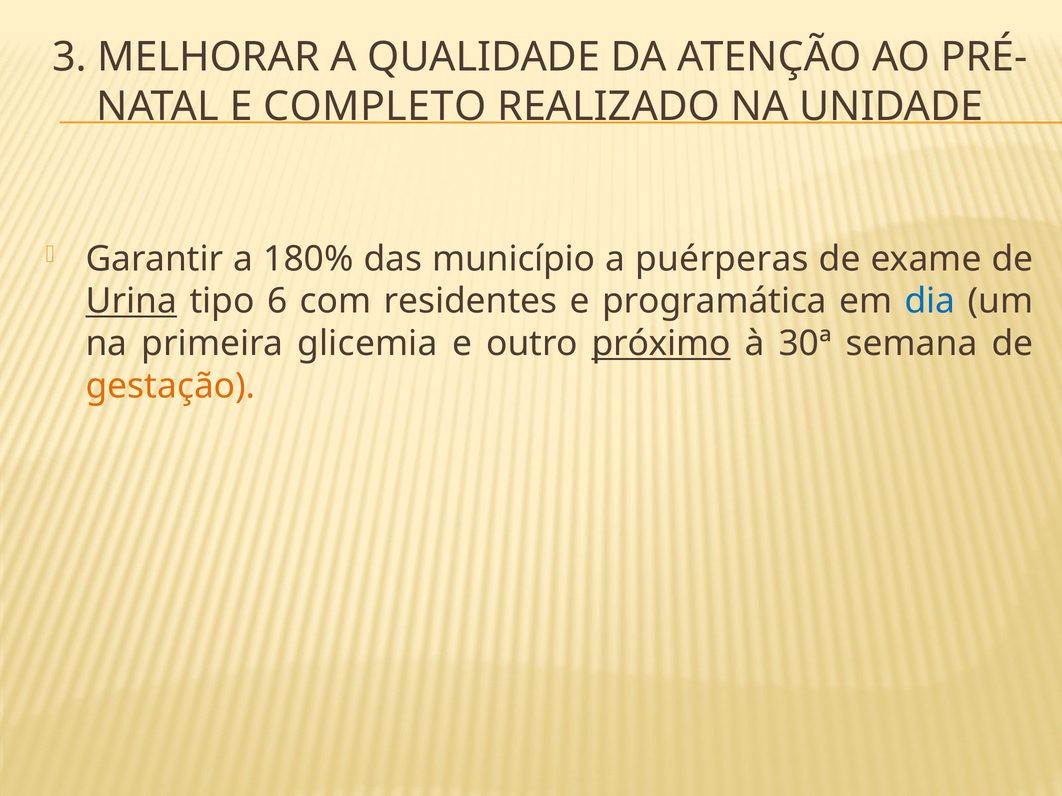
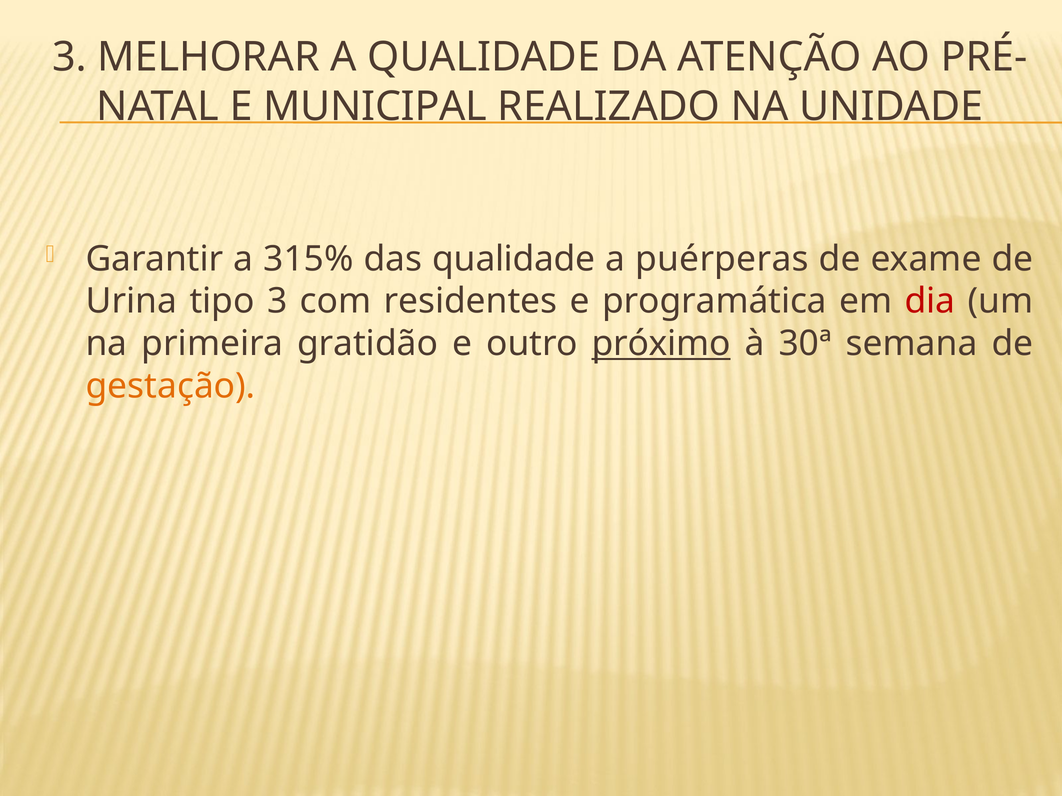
COMPLETO: COMPLETO -> MUNICIPAL
180%: 180% -> 315%
das município: município -> qualidade
Urina underline: present -> none
tipo 6: 6 -> 3
dia colour: blue -> red
glicemia: glicemia -> gratidão
